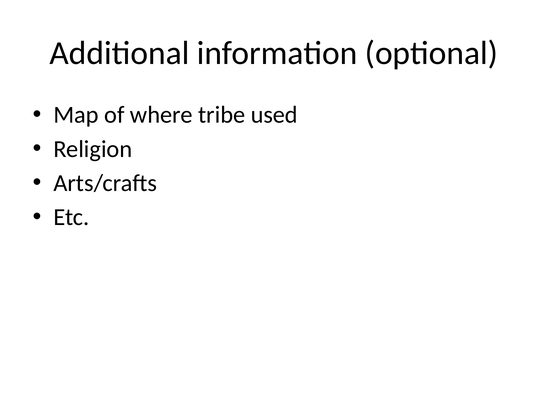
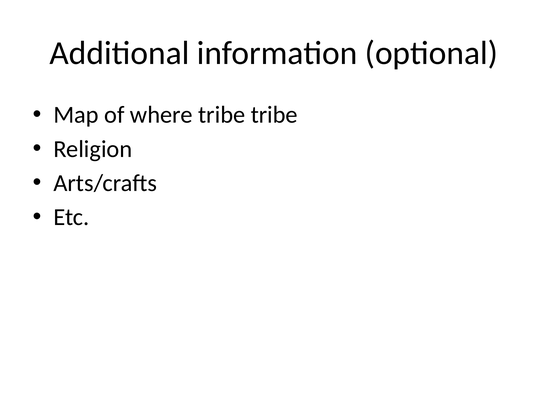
tribe used: used -> tribe
